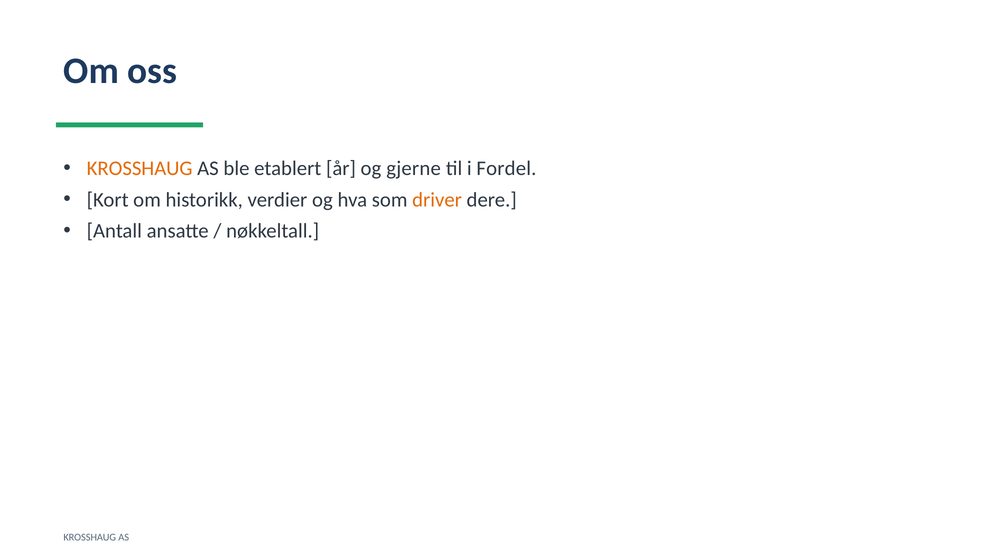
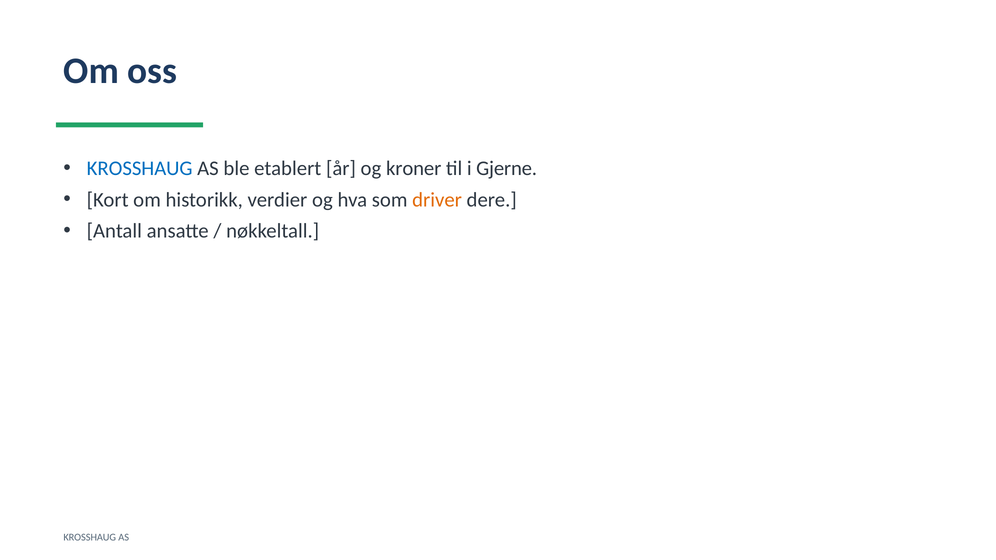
KROSSHAUG at (140, 169) colour: orange -> blue
gjerne: gjerne -> kroner
Fordel: Fordel -> Gjerne
